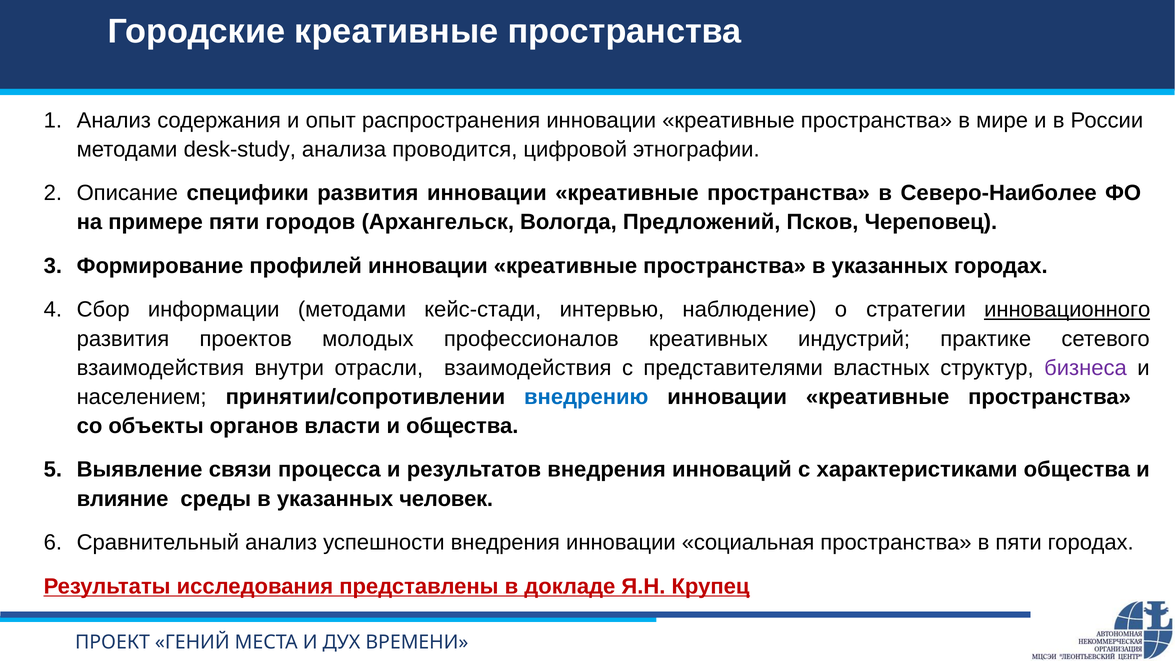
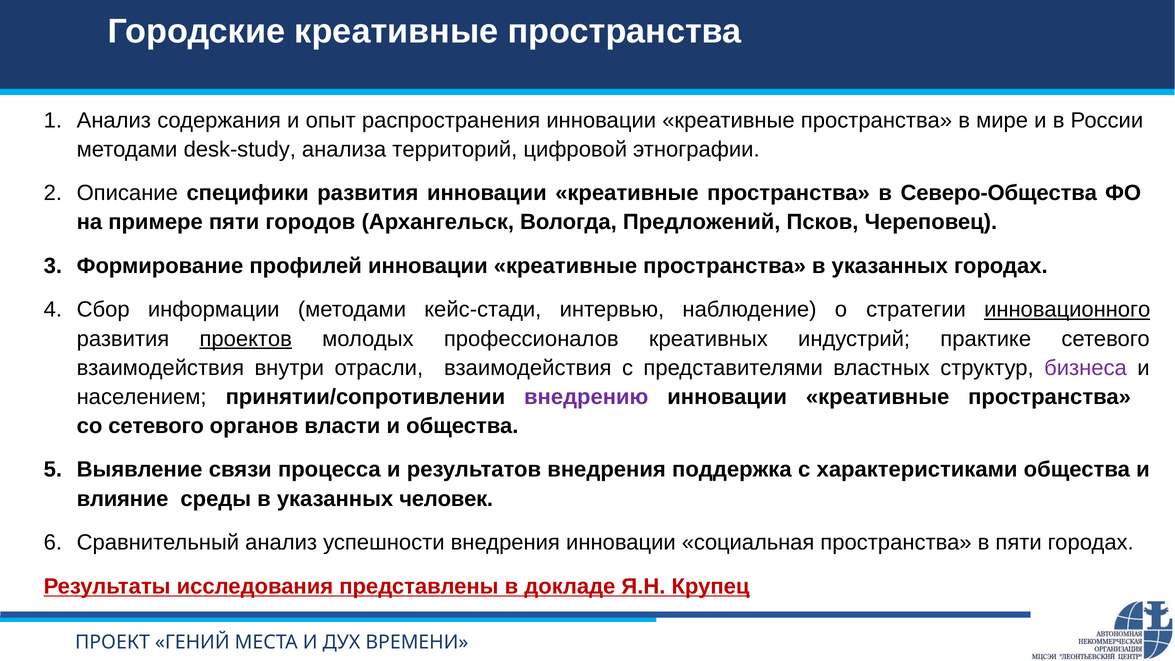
проводится: проводится -> территорий
Северо-Наиболее: Северо-Наиболее -> Северо-Общества
проектов underline: none -> present
внедрению colour: blue -> purple
со объекты: объекты -> сетевого
инноваций: инноваций -> поддержка
